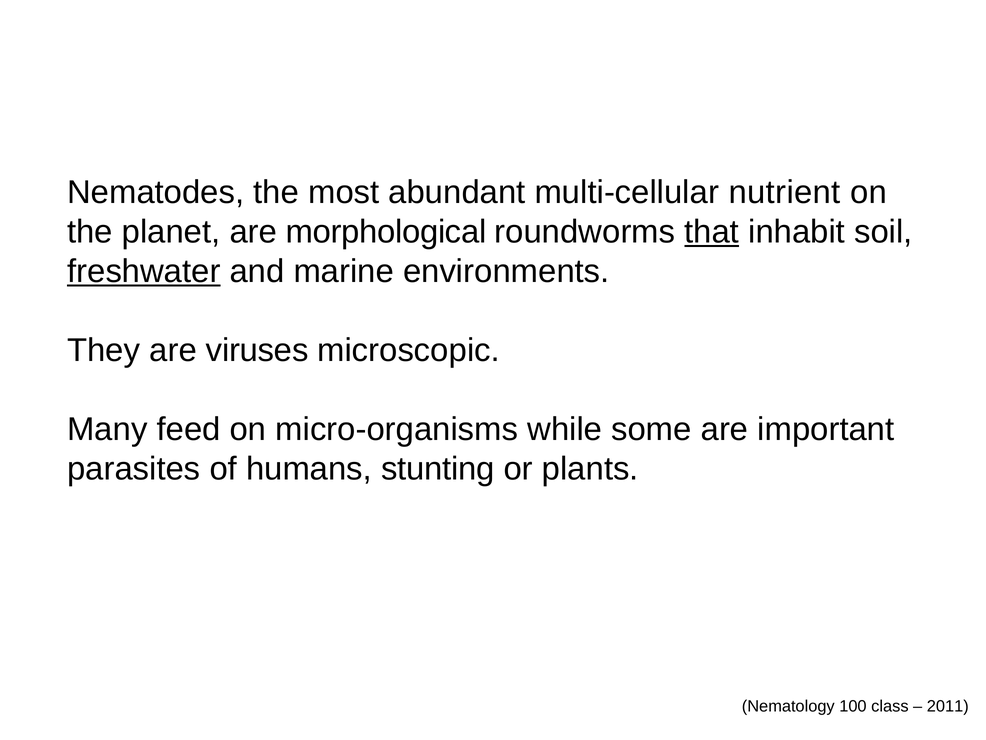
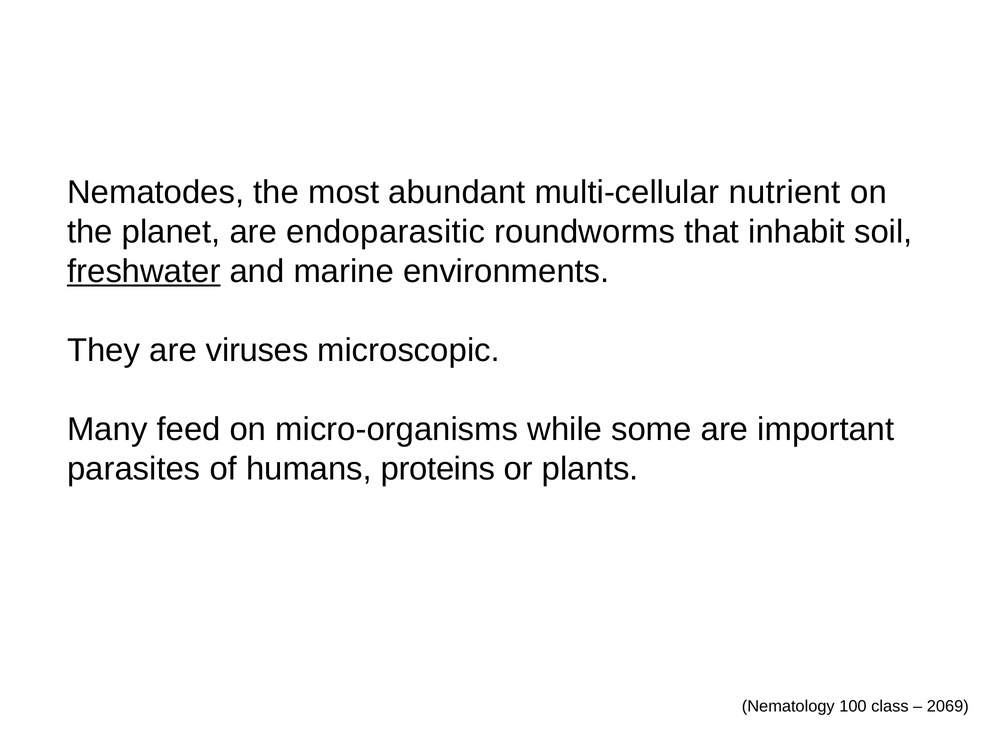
morphological: morphological -> endoparasitic
that underline: present -> none
stunting: stunting -> proteins
2011: 2011 -> 2069
